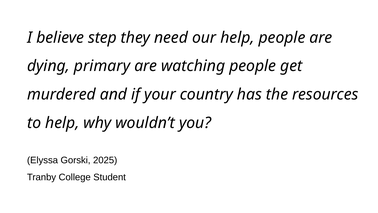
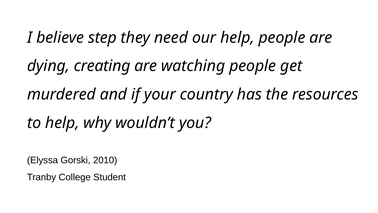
primary: primary -> creating
2025: 2025 -> 2010
